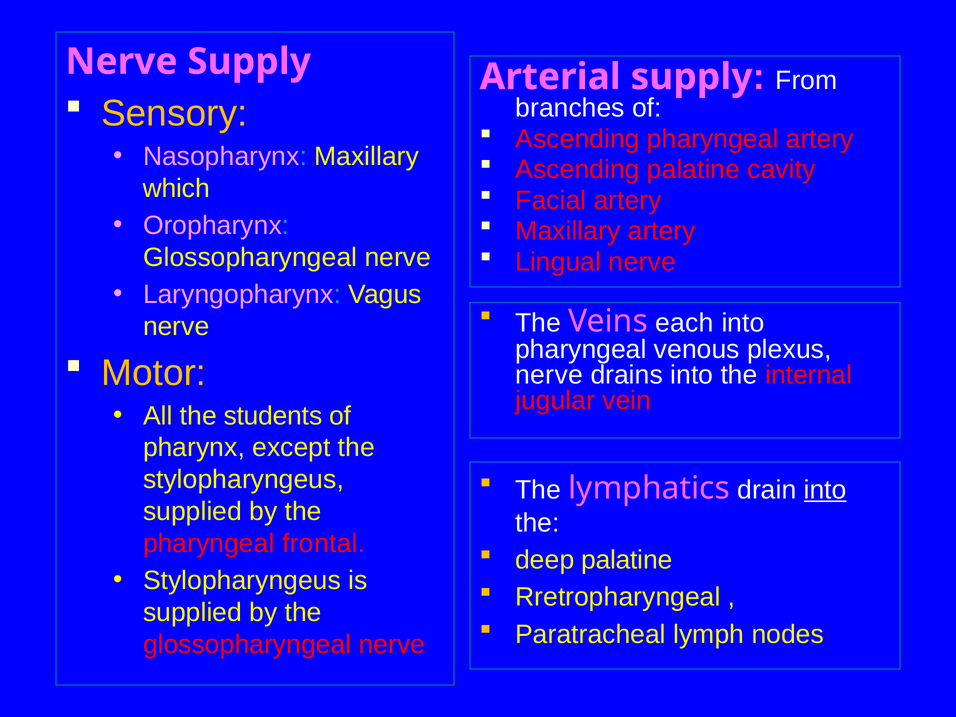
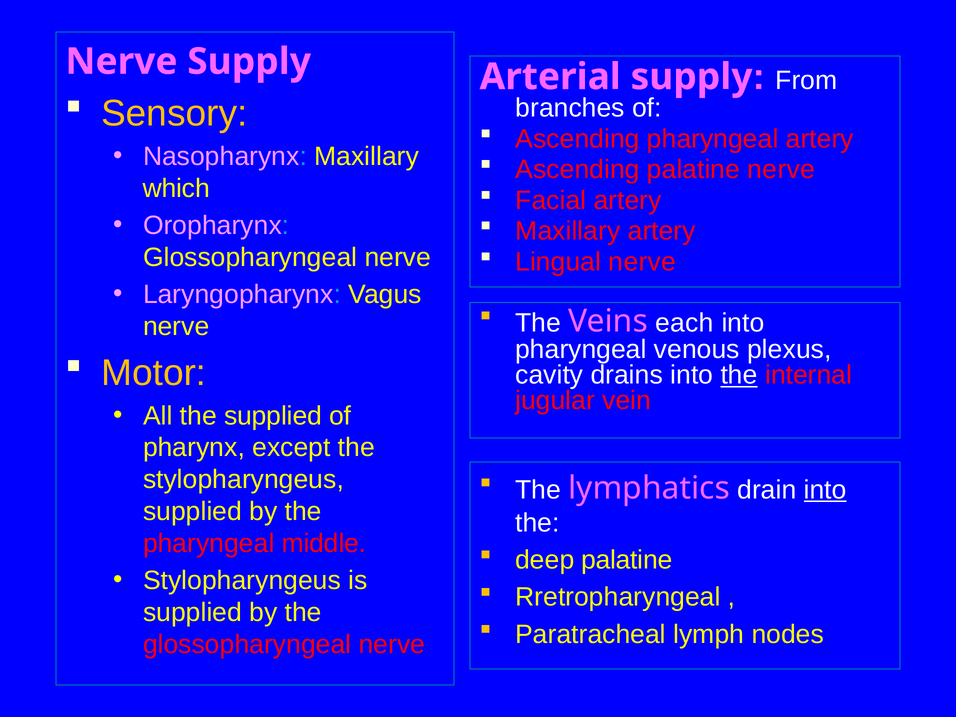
palatine cavity: cavity -> nerve
nerve at (549, 375): nerve -> cavity
the at (739, 375) underline: none -> present
the students: students -> supplied
frontal: frontal -> middle
